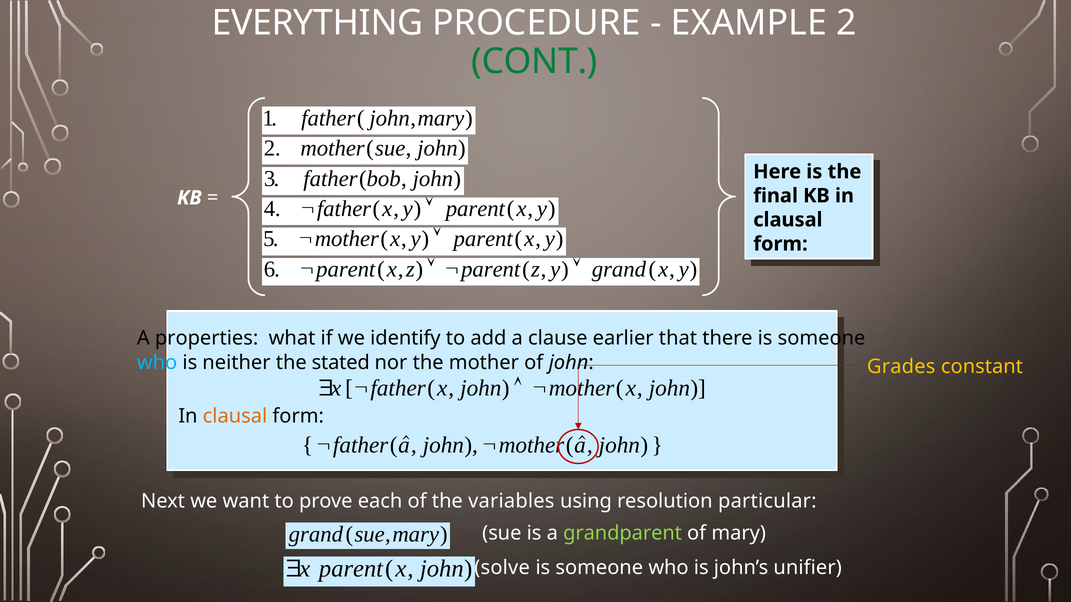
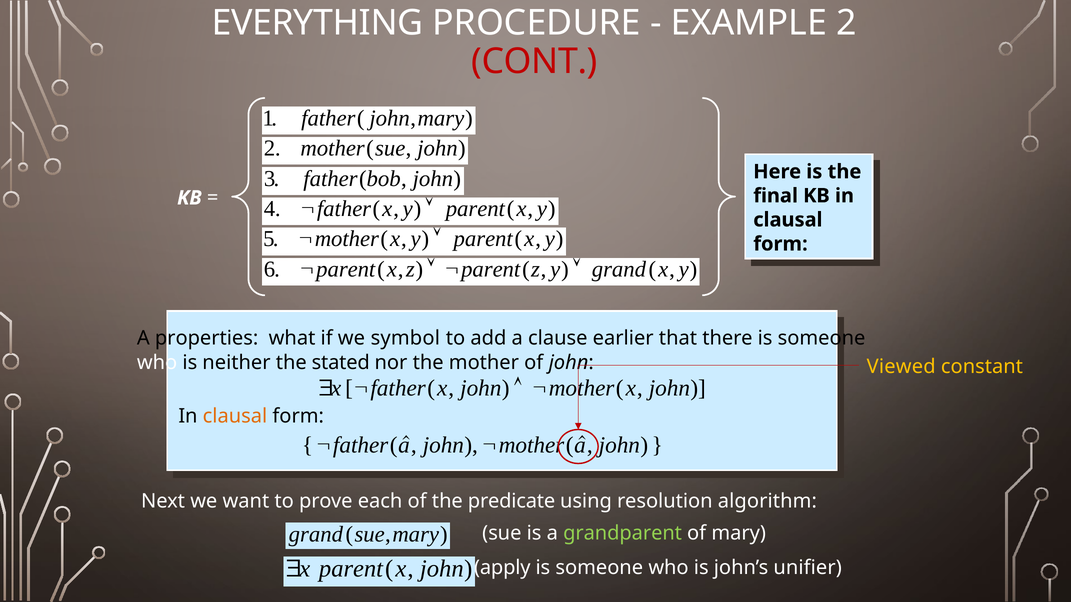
CONT colour: green -> red
identify: identify -> symbol
who at (157, 363) colour: light blue -> white
Grades: Grades -> Viewed
variables: variables -> predicate
particular: particular -> algorithm
solve: solve -> apply
